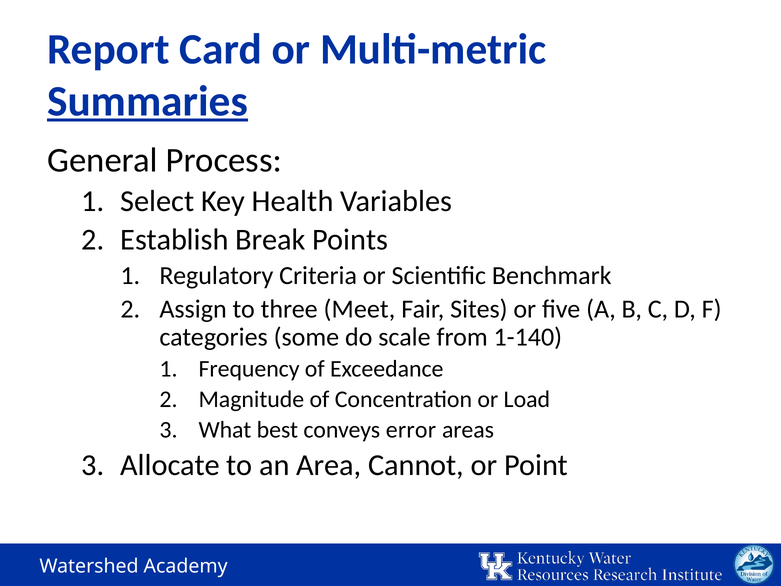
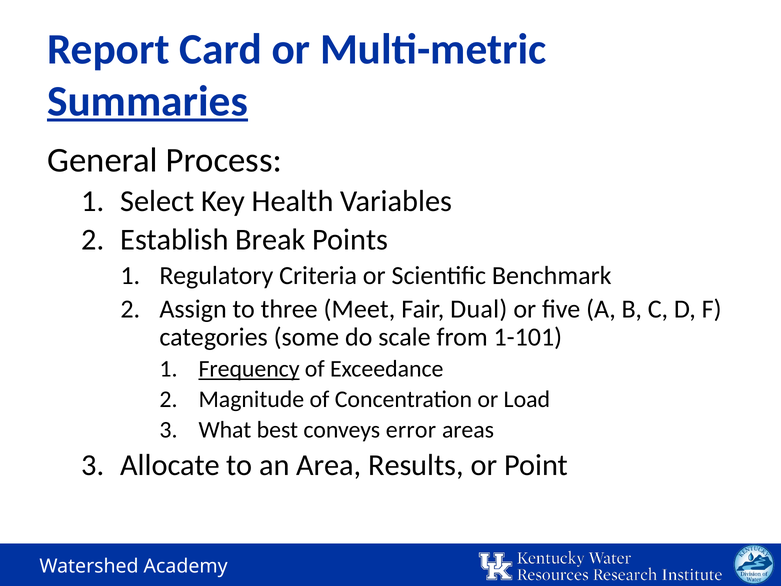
Sites: Sites -> Dual
1-140: 1-140 -> 1-101
Frequency underline: none -> present
Cannot: Cannot -> Results
